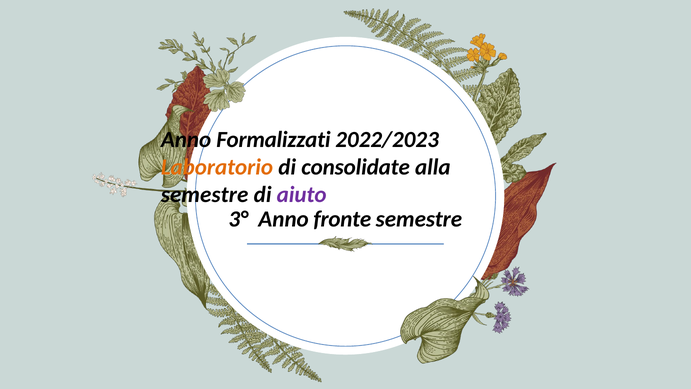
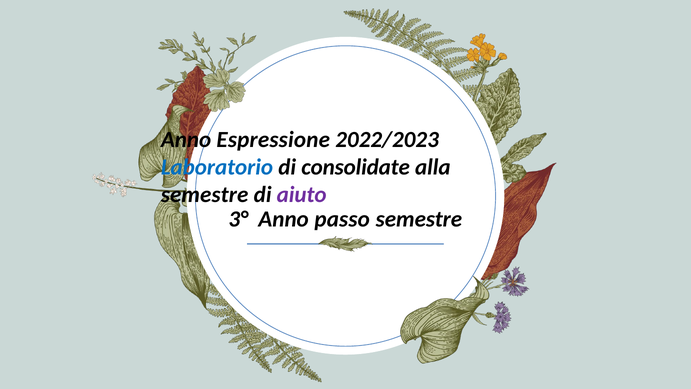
Formalizzati: Formalizzati -> Espressione
Laboratorio colour: orange -> blue
fronte: fronte -> passo
